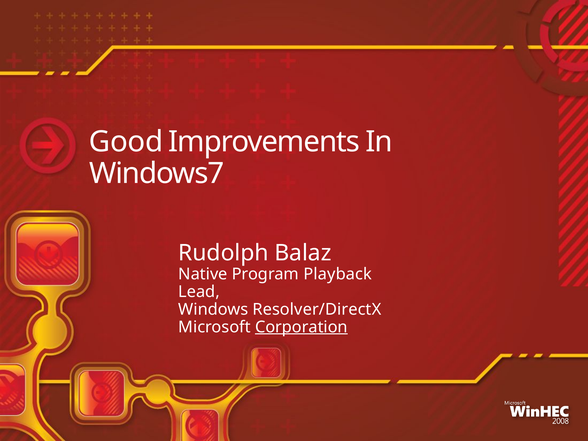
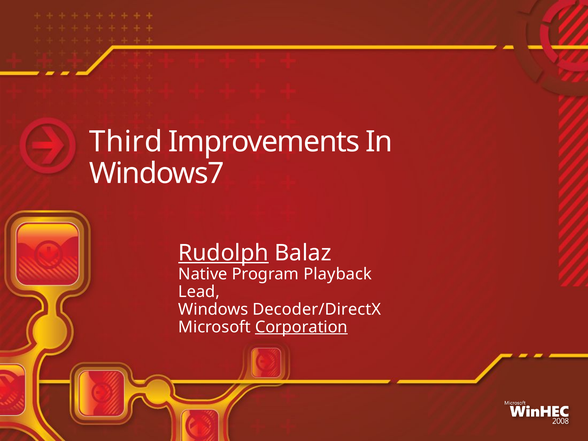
Good: Good -> Third
Rudolph underline: none -> present
Resolver/DirectX: Resolver/DirectX -> Decoder/DirectX
